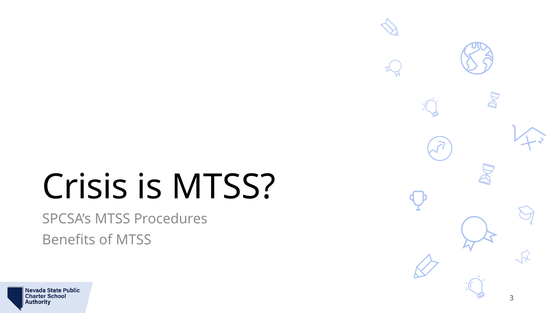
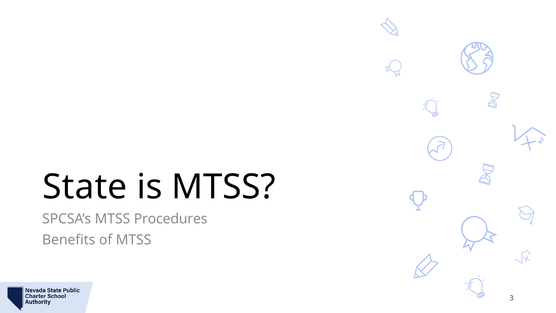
Crisis: Crisis -> State
